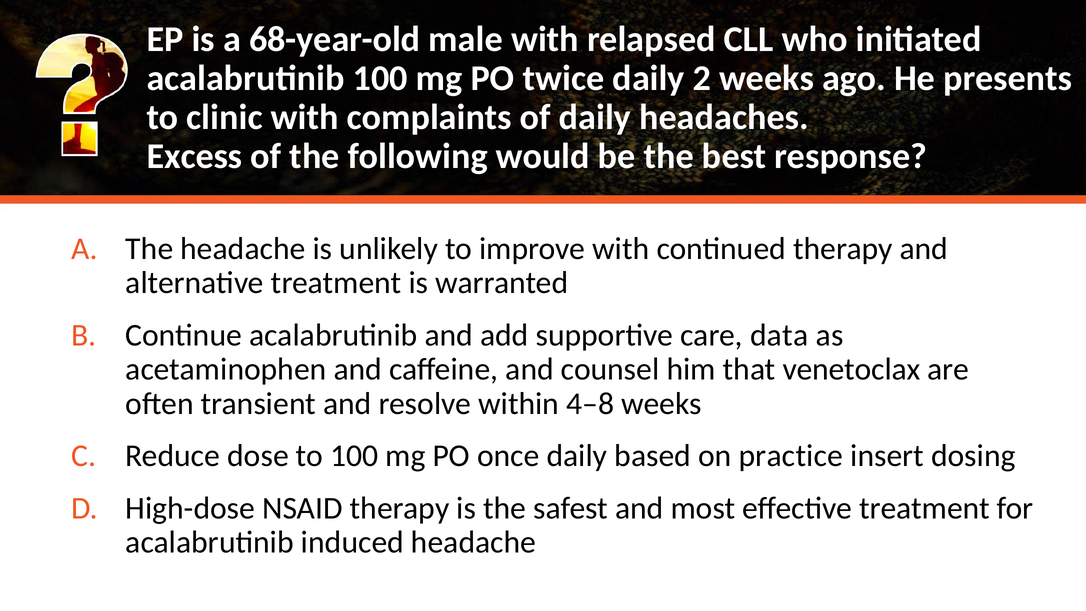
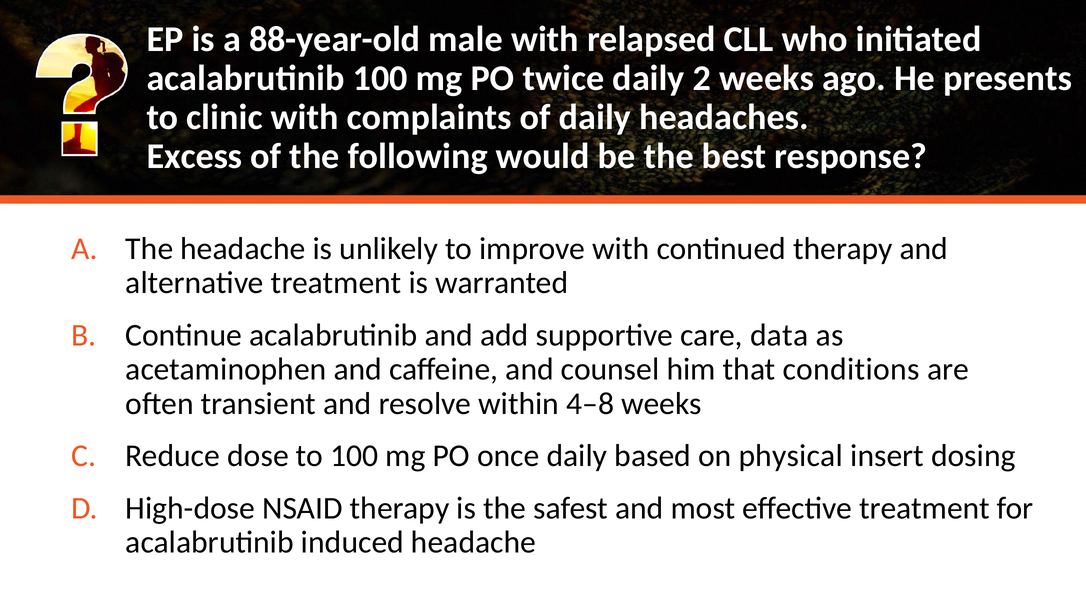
68-year-old: 68-year-old -> 88-year-old
venetoclax: venetoclax -> conditions
practice: practice -> physical
